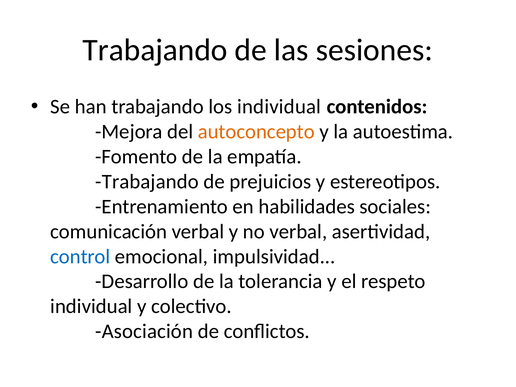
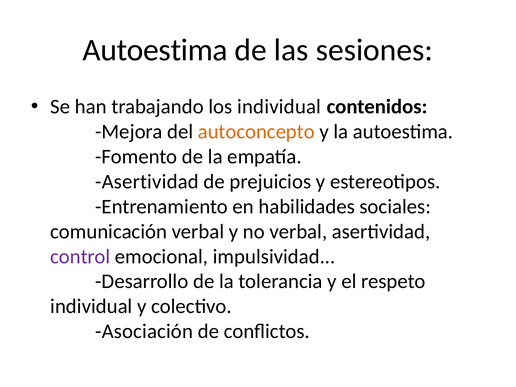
Trabajando at (155, 50): Trabajando -> Autoestima
Trabajando at (147, 182): Trabajando -> Asertividad
control colour: blue -> purple
